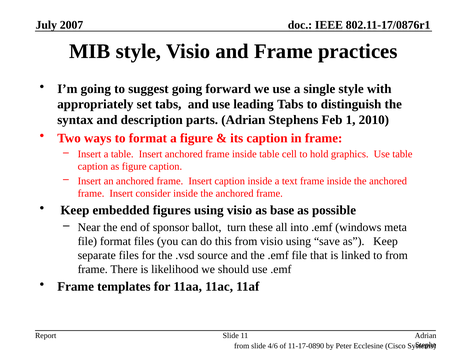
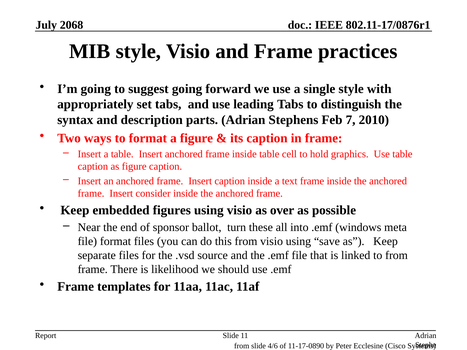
2007: 2007 -> 2068
1: 1 -> 7
base: base -> over
